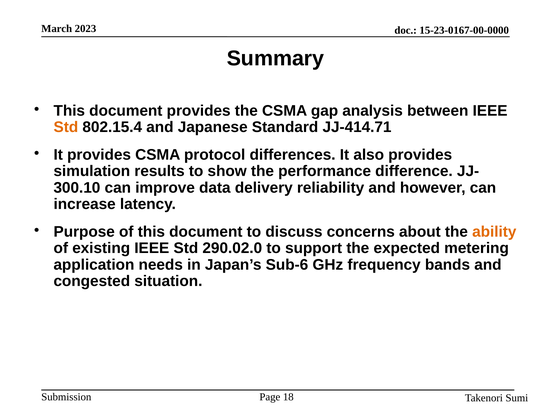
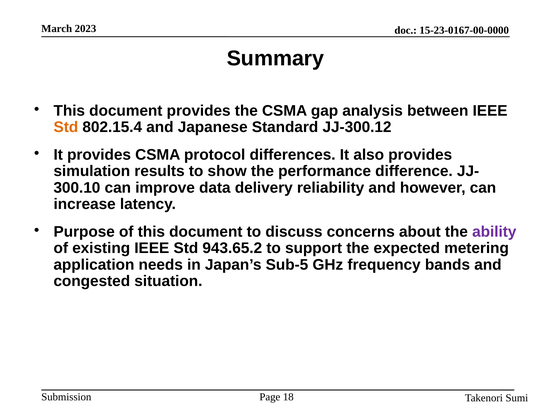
JJ-414.71: JJ-414.71 -> JJ-300.12
ability colour: orange -> purple
290.02.0: 290.02.0 -> 943.65.2
Sub-6: Sub-6 -> Sub-5
